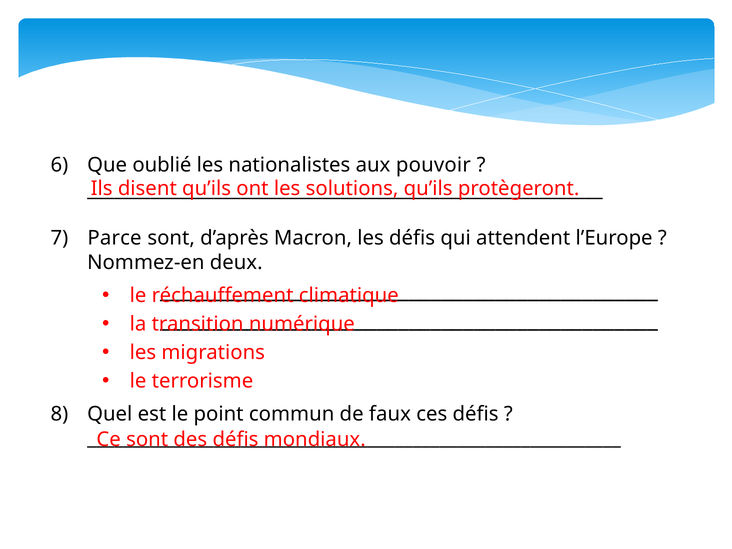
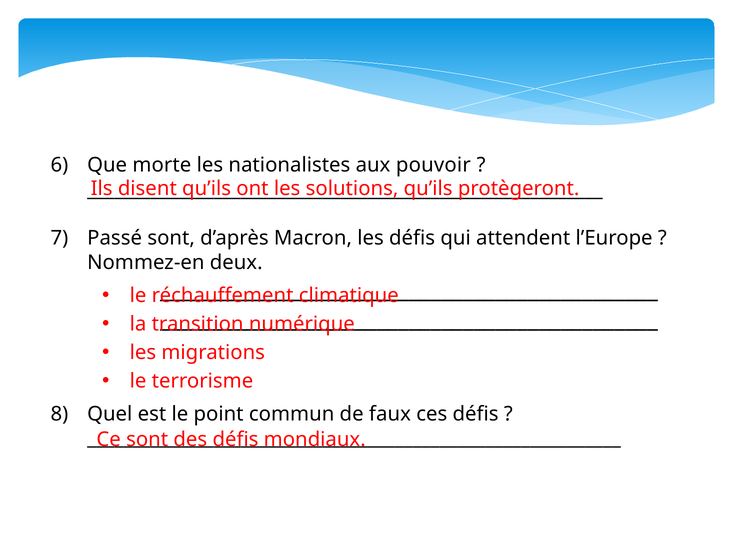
oublié: oublié -> morte
Parce: Parce -> Passé
